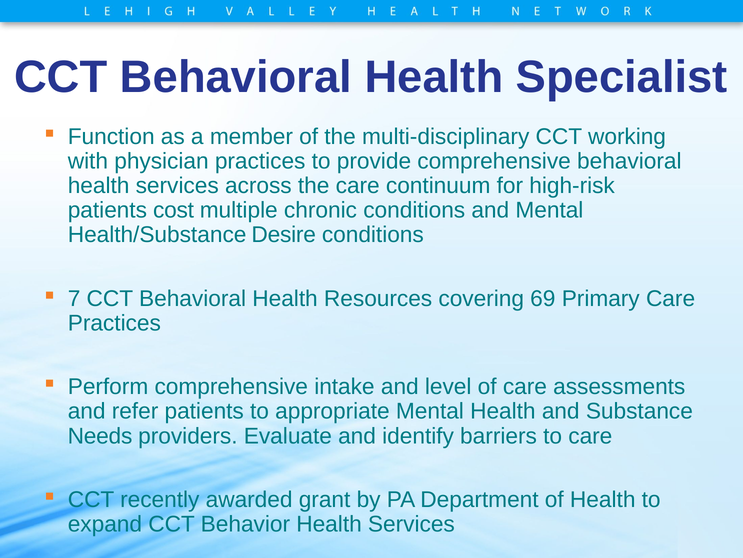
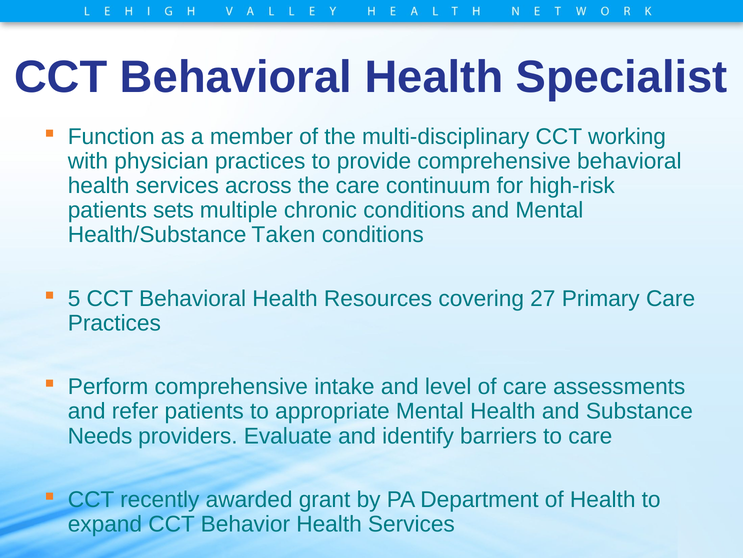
cost: cost -> sets
Desire: Desire -> Taken
7: 7 -> 5
69: 69 -> 27
